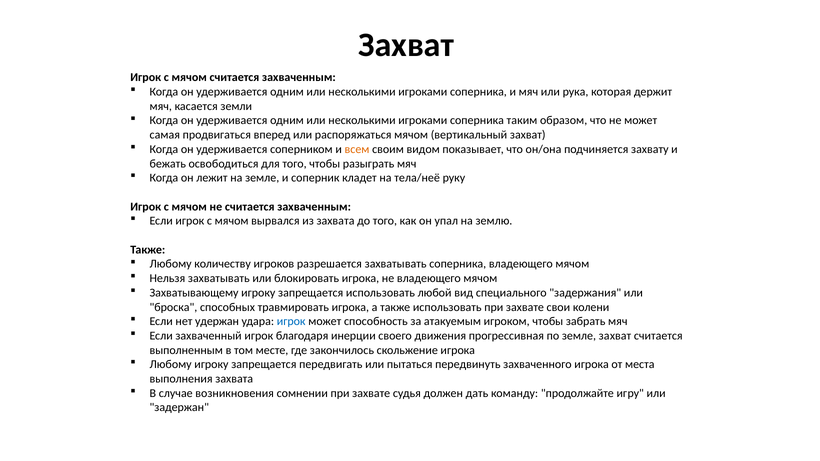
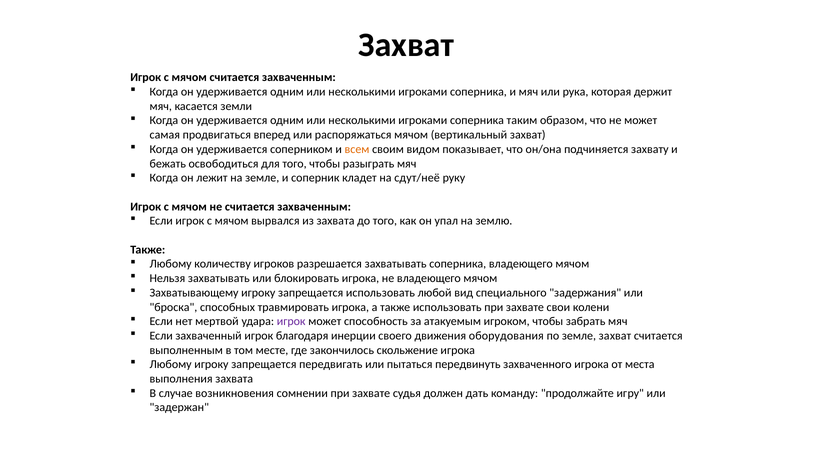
тела/неё: тела/неё -> сдут/неё
удержан: удержан -> мертвой
игрок at (291, 322) colour: blue -> purple
прогрессивная: прогрессивная -> оборудования
